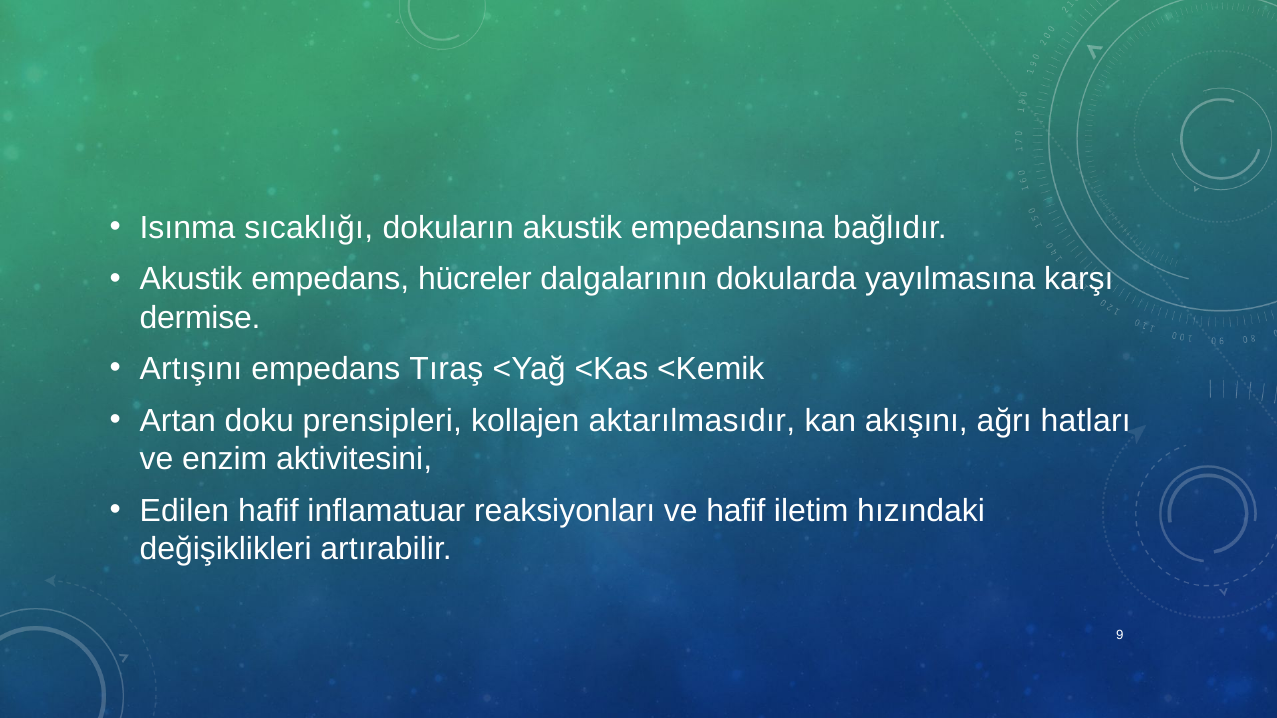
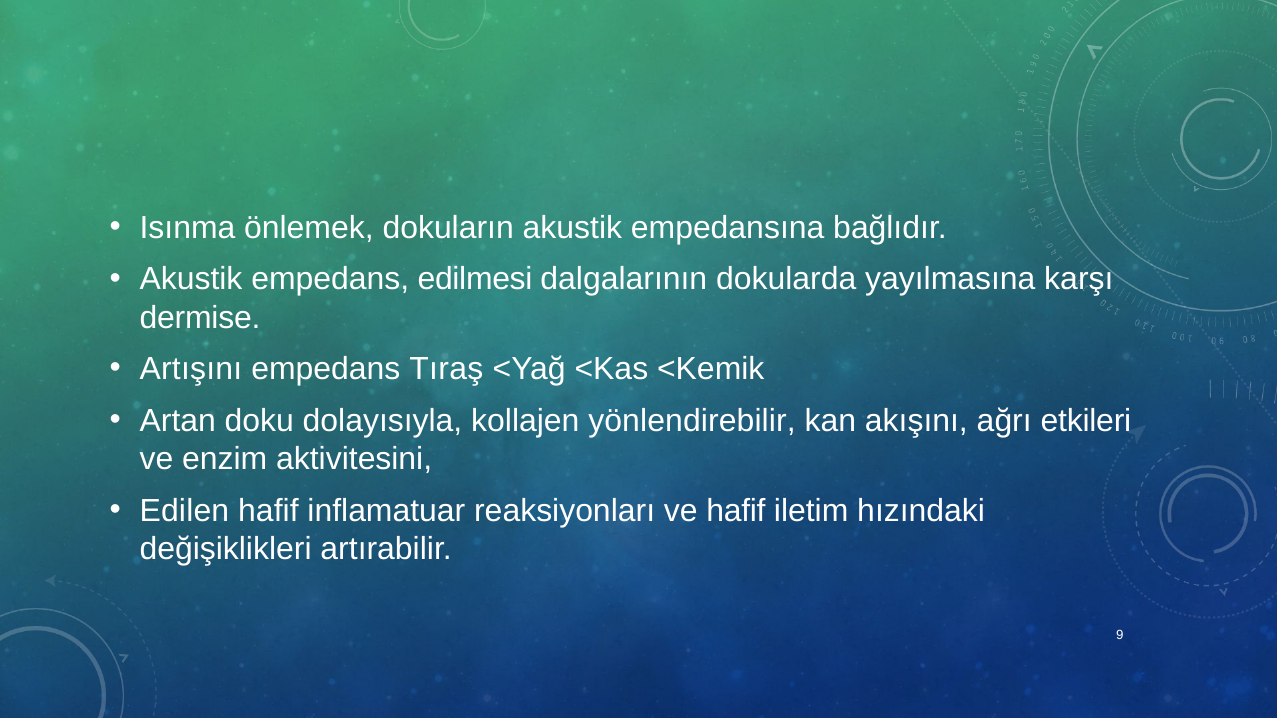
sıcaklığı: sıcaklığı -> önlemek
hücreler: hücreler -> edilmesi
prensipleri: prensipleri -> dolayısıyla
aktarılmasıdır: aktarılmasıdır -> yönlendirebilir
hatları: hatları -> etkileri
